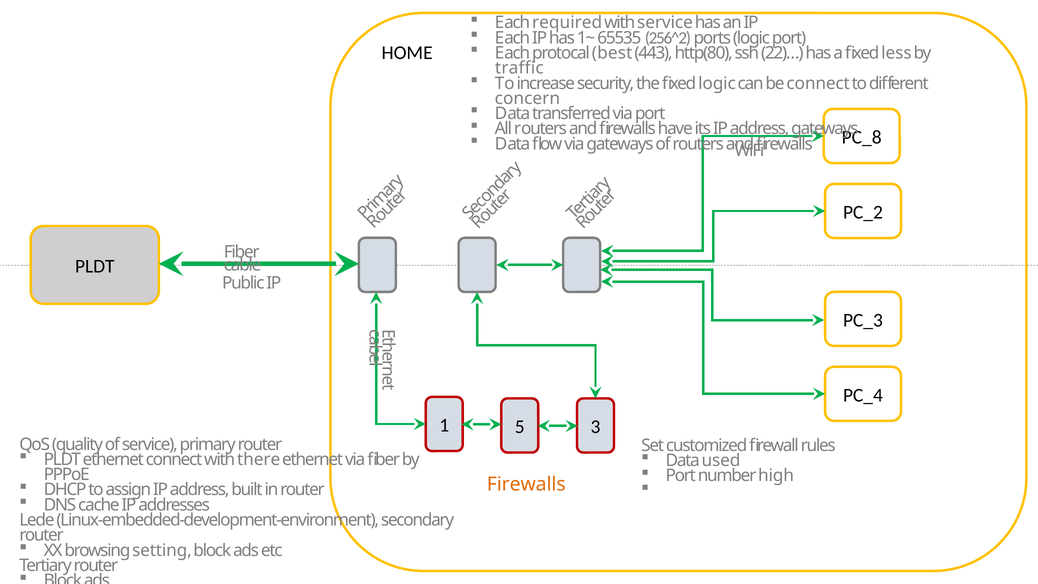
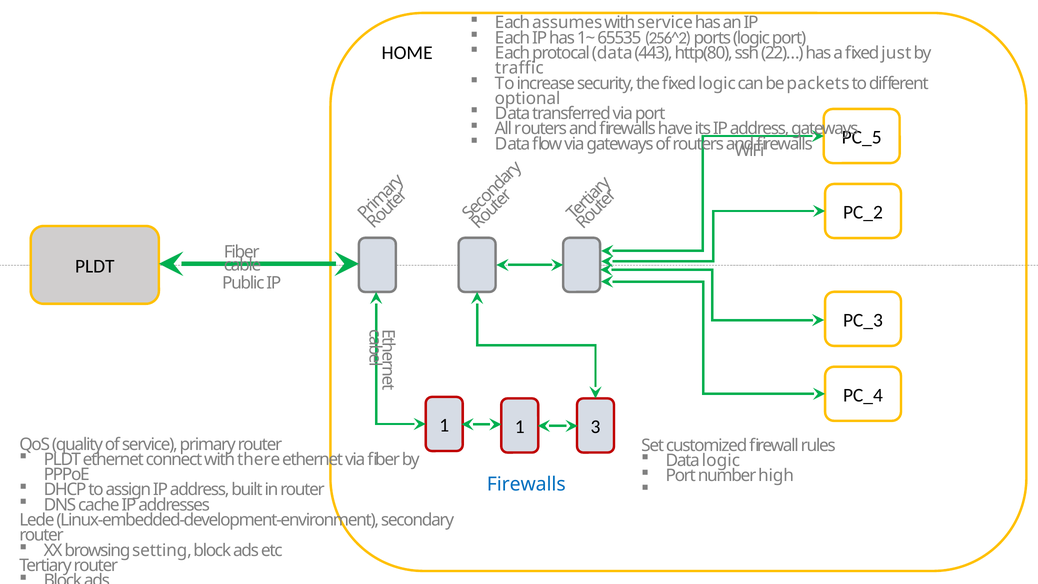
required: required -> assumes
protocal best: best -> data
less: less -> just
be connect: connect -> packets
concern: concern -> optional
PC_8: PC_8 -> PC_5
1 5: 5 -> 1
Data used: used -> logic
Firewalls at (526, 484) colour: orange -> blue
